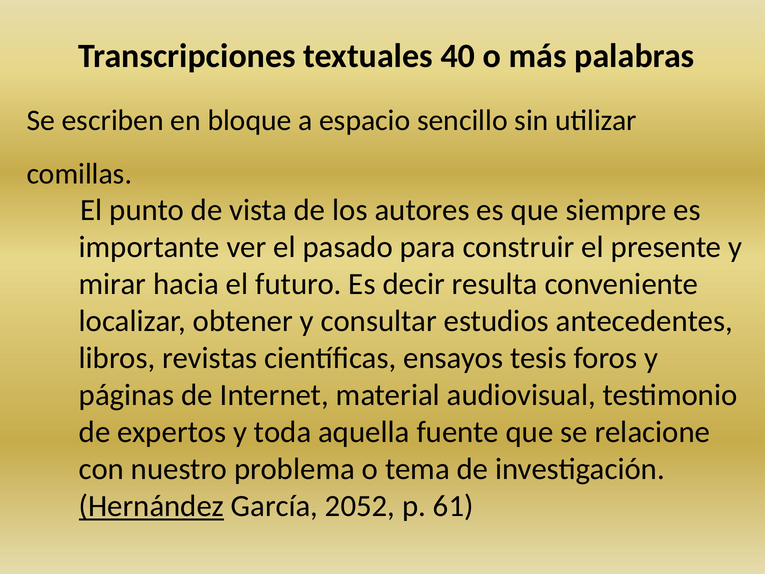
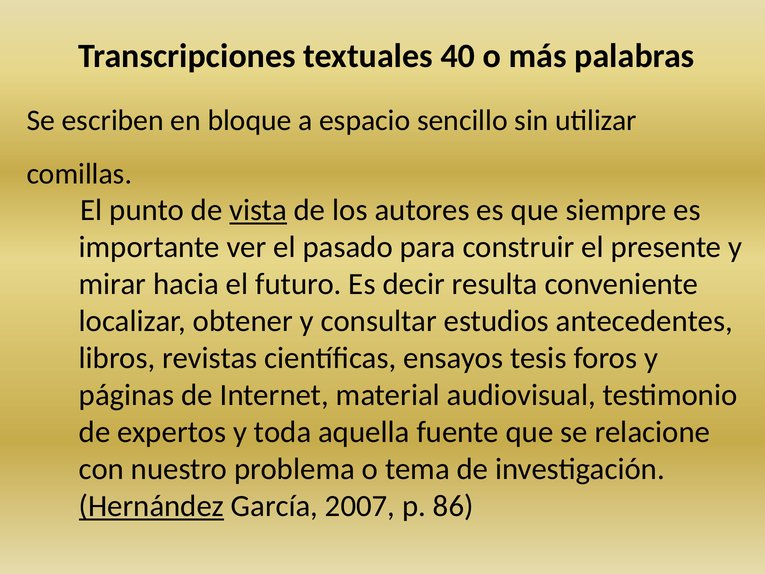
vista underline: none -> present
2052: 2052 -> 2007
61: 61 -> 86
